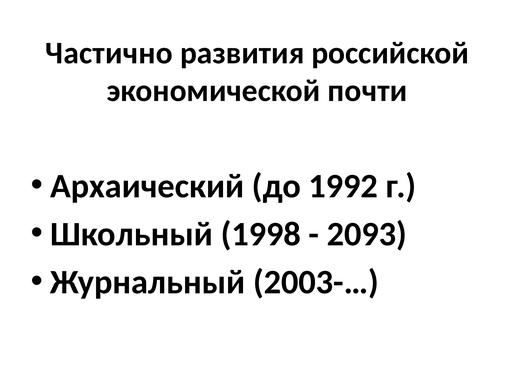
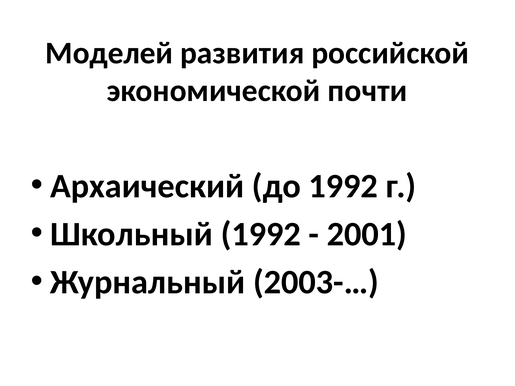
Частично: Частично -> Моделей
Школьный 1998: 1998 -> 1992
2093: 2093 -> 2001
